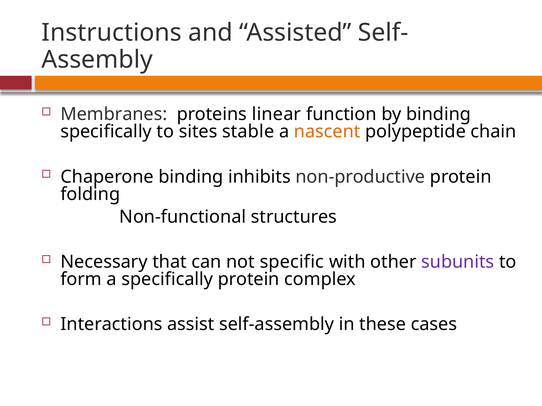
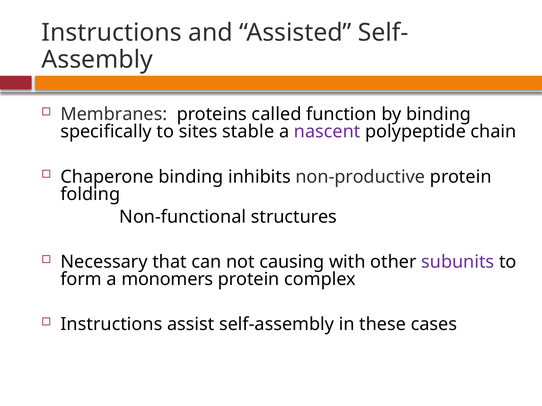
linear: linear -> called
nascent colour: orange -> purple
specific: specific -> causing
a specifically: specifically -> monomers
Interactions at (111, 325): Interactions -> Instructions
